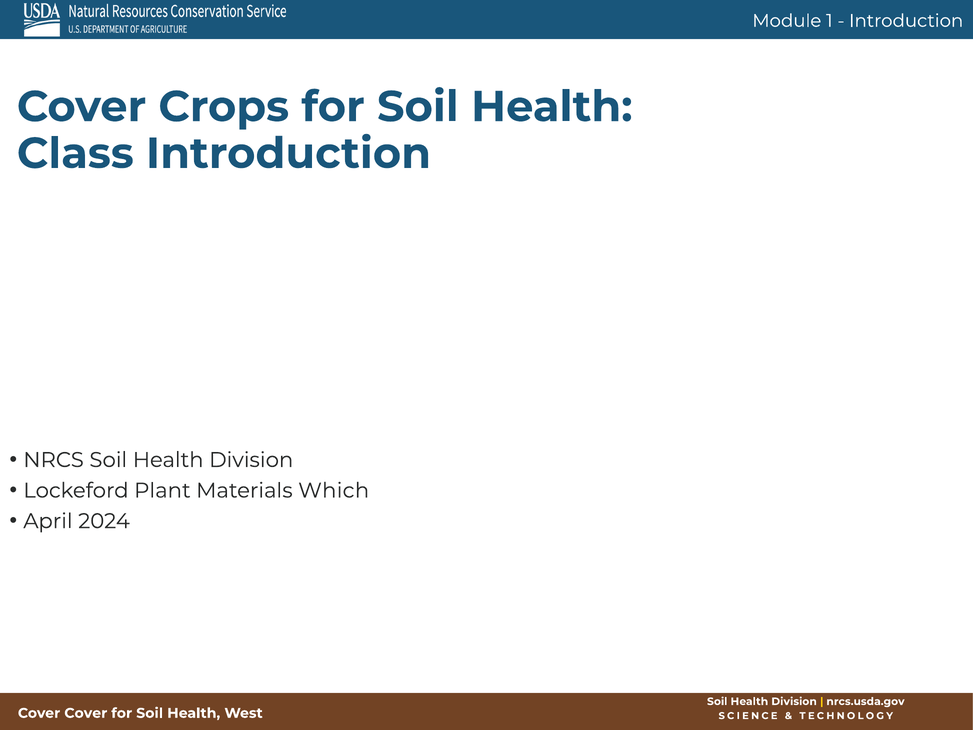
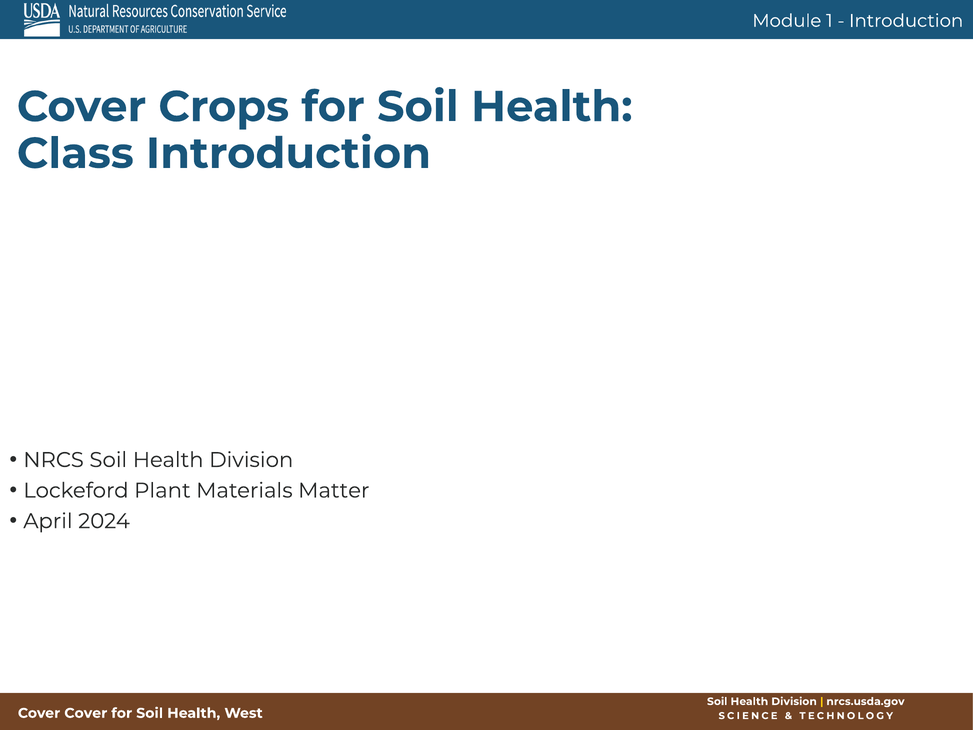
Which: Which -> Matter
